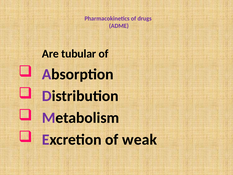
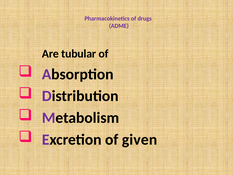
weak: weak -> given
